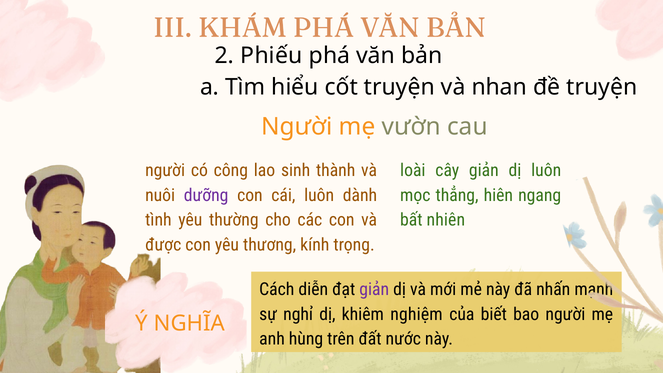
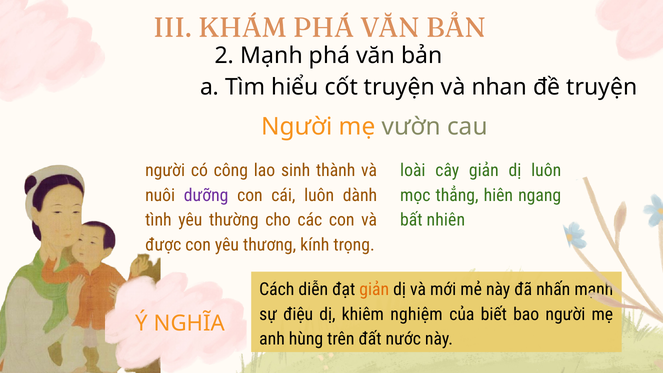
2 Phiếu: Phiếu -> Mạnh
giản at (374, 289) colour: purple -> orange
nghỉ: nghỉ -> điệu
